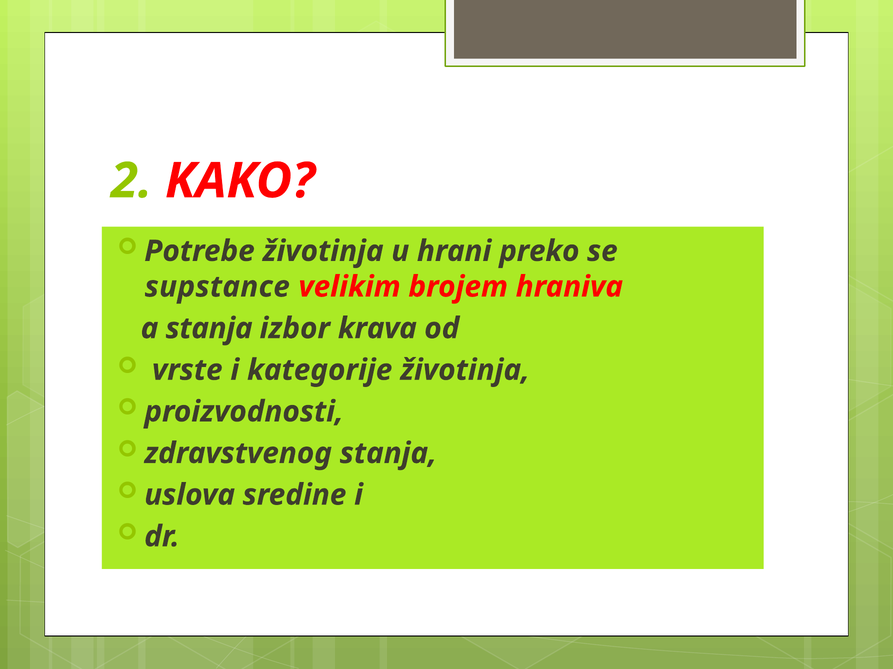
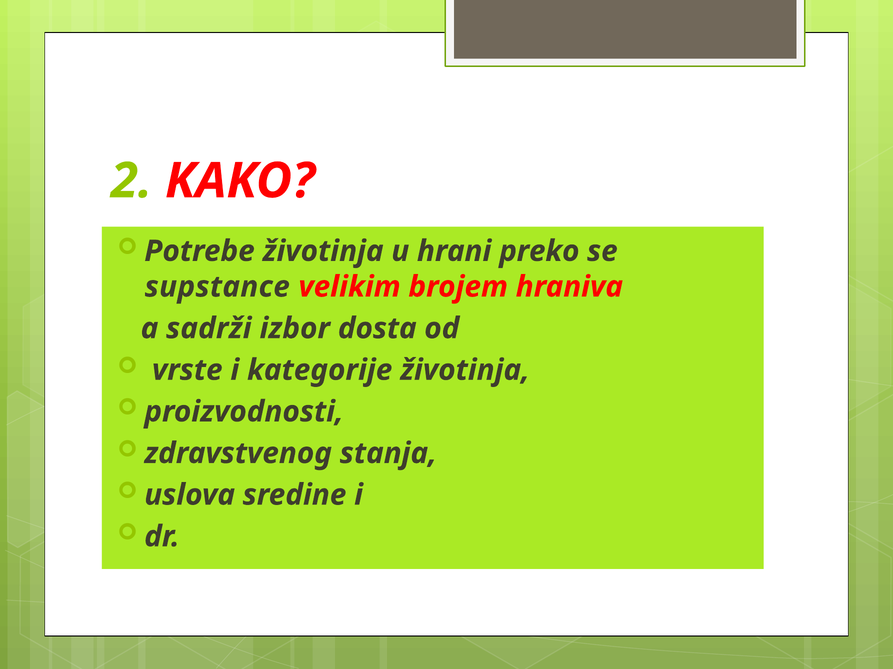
a stanja: stanja -> sadrži
krava: krava -> dosta
